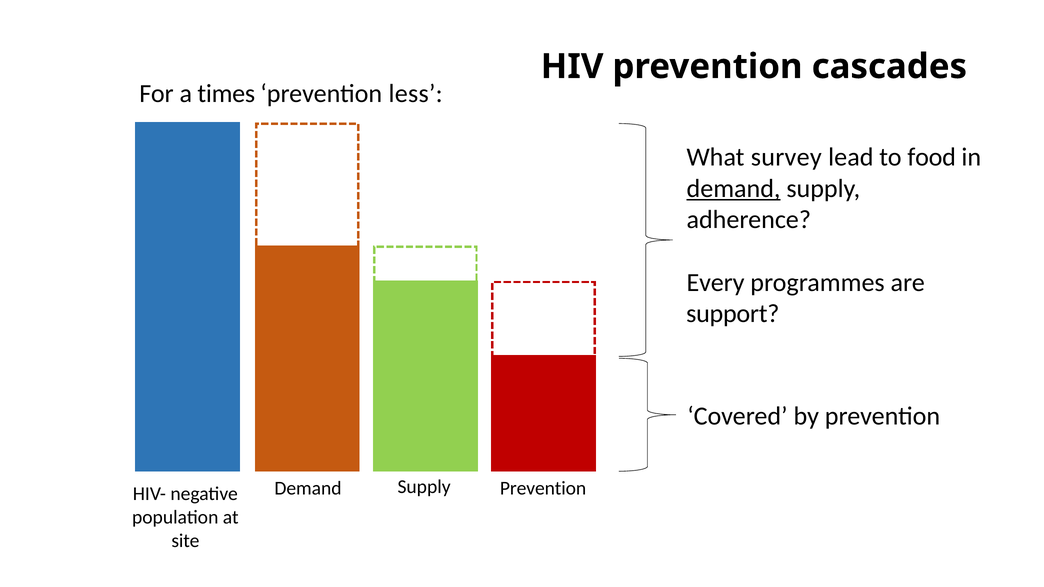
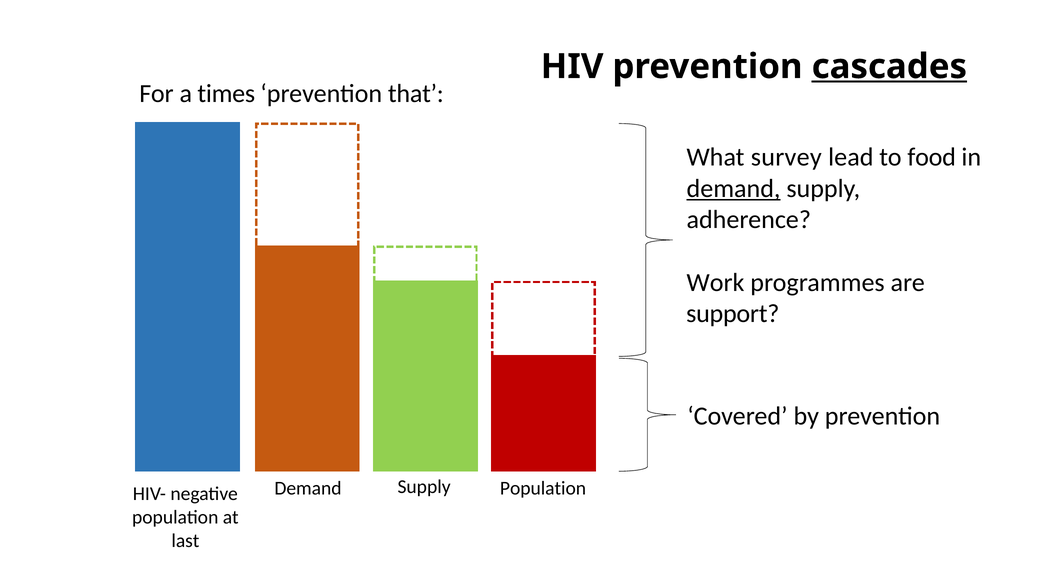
cascades underline: none -> present
less: less -> that
Every: Every -> Work
Supply Prevention: Prevention -> Population
site: site -> last
